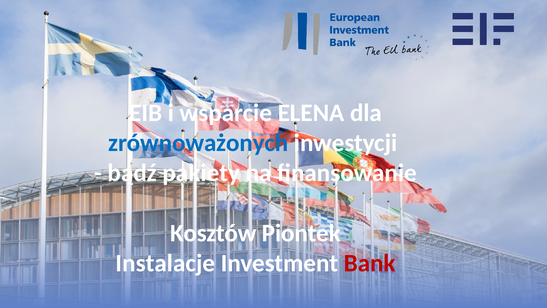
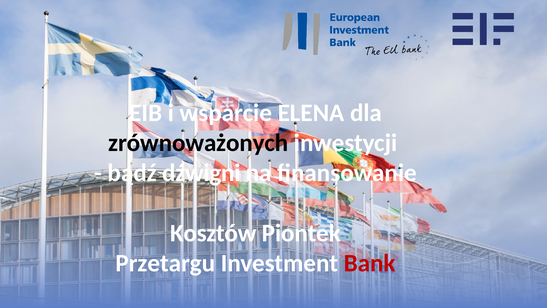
zrównoważonych colour: blue -> black
pakiety: pakiety -> dźwigni
Instalacje: Instalacje -> Przetargu
